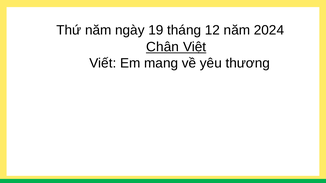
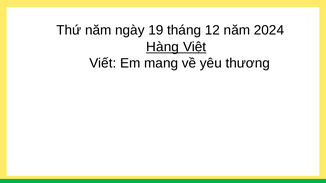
Chân: Chân -> Hàng
